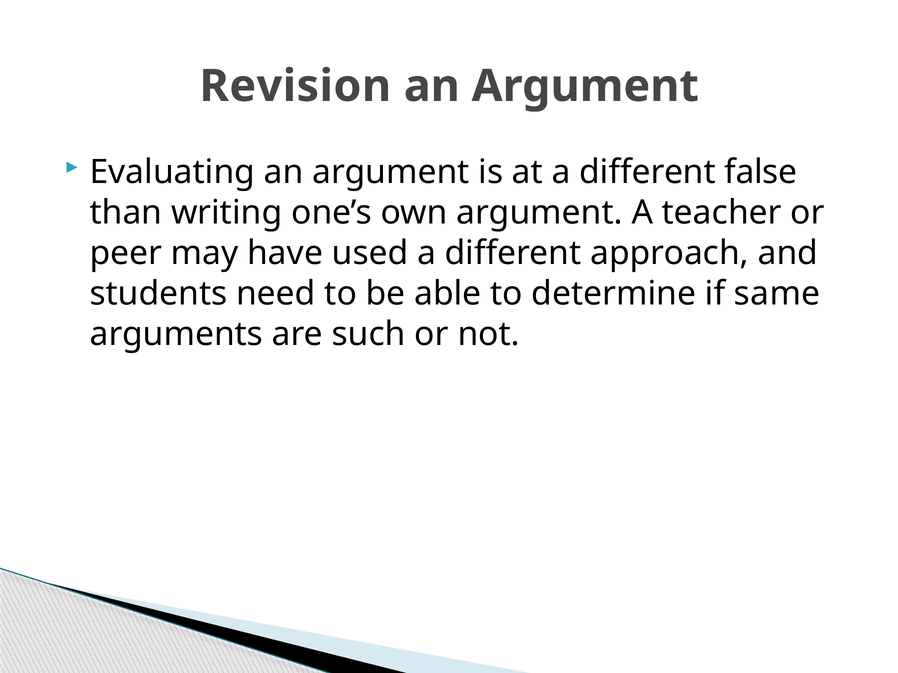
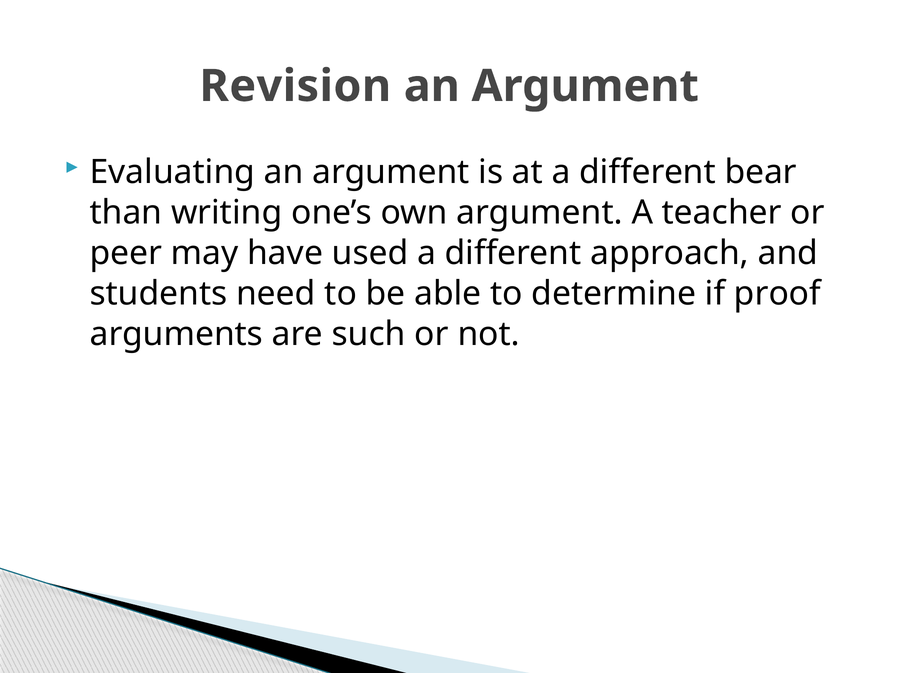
false: false -> bear
same: same -> proof
